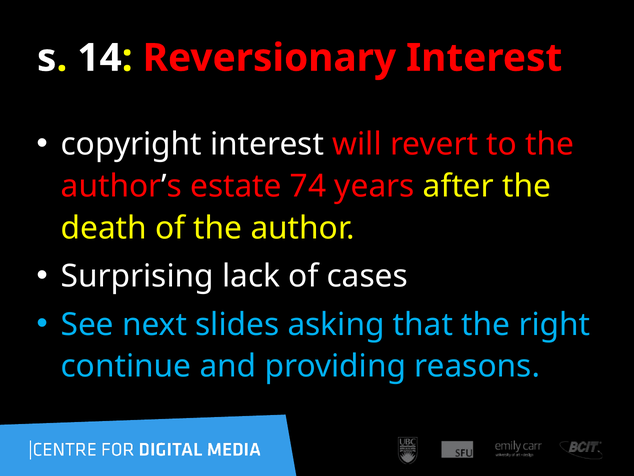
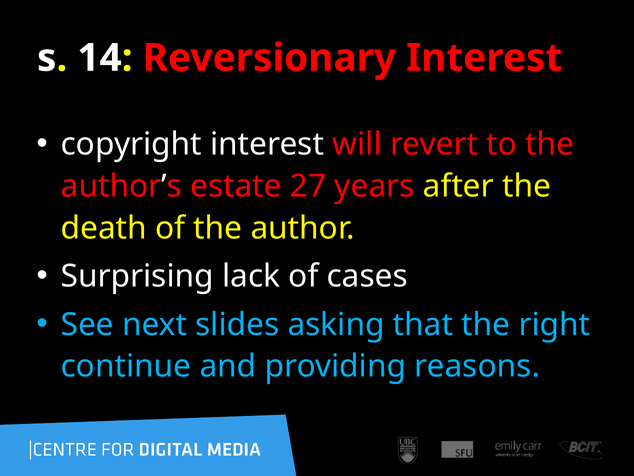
74: 74 -> 27
